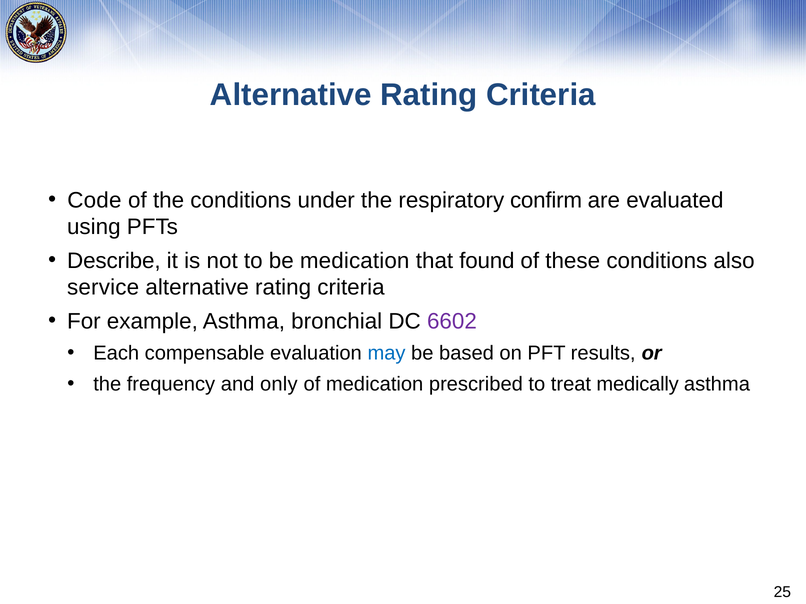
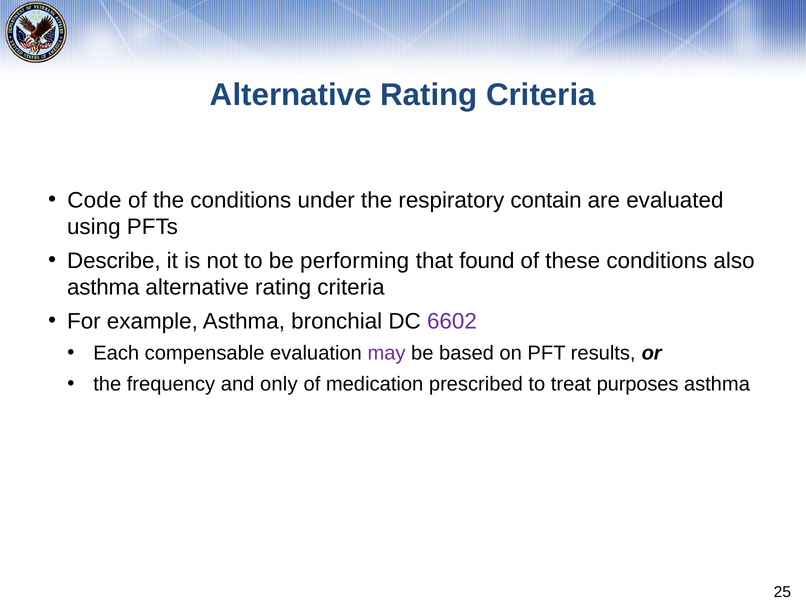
confirm: confirm -> contain
be medication: medication -> performing
service at (103, 288): service -> asthma
may colour: blue -> purple
medically: medically -> purposes
